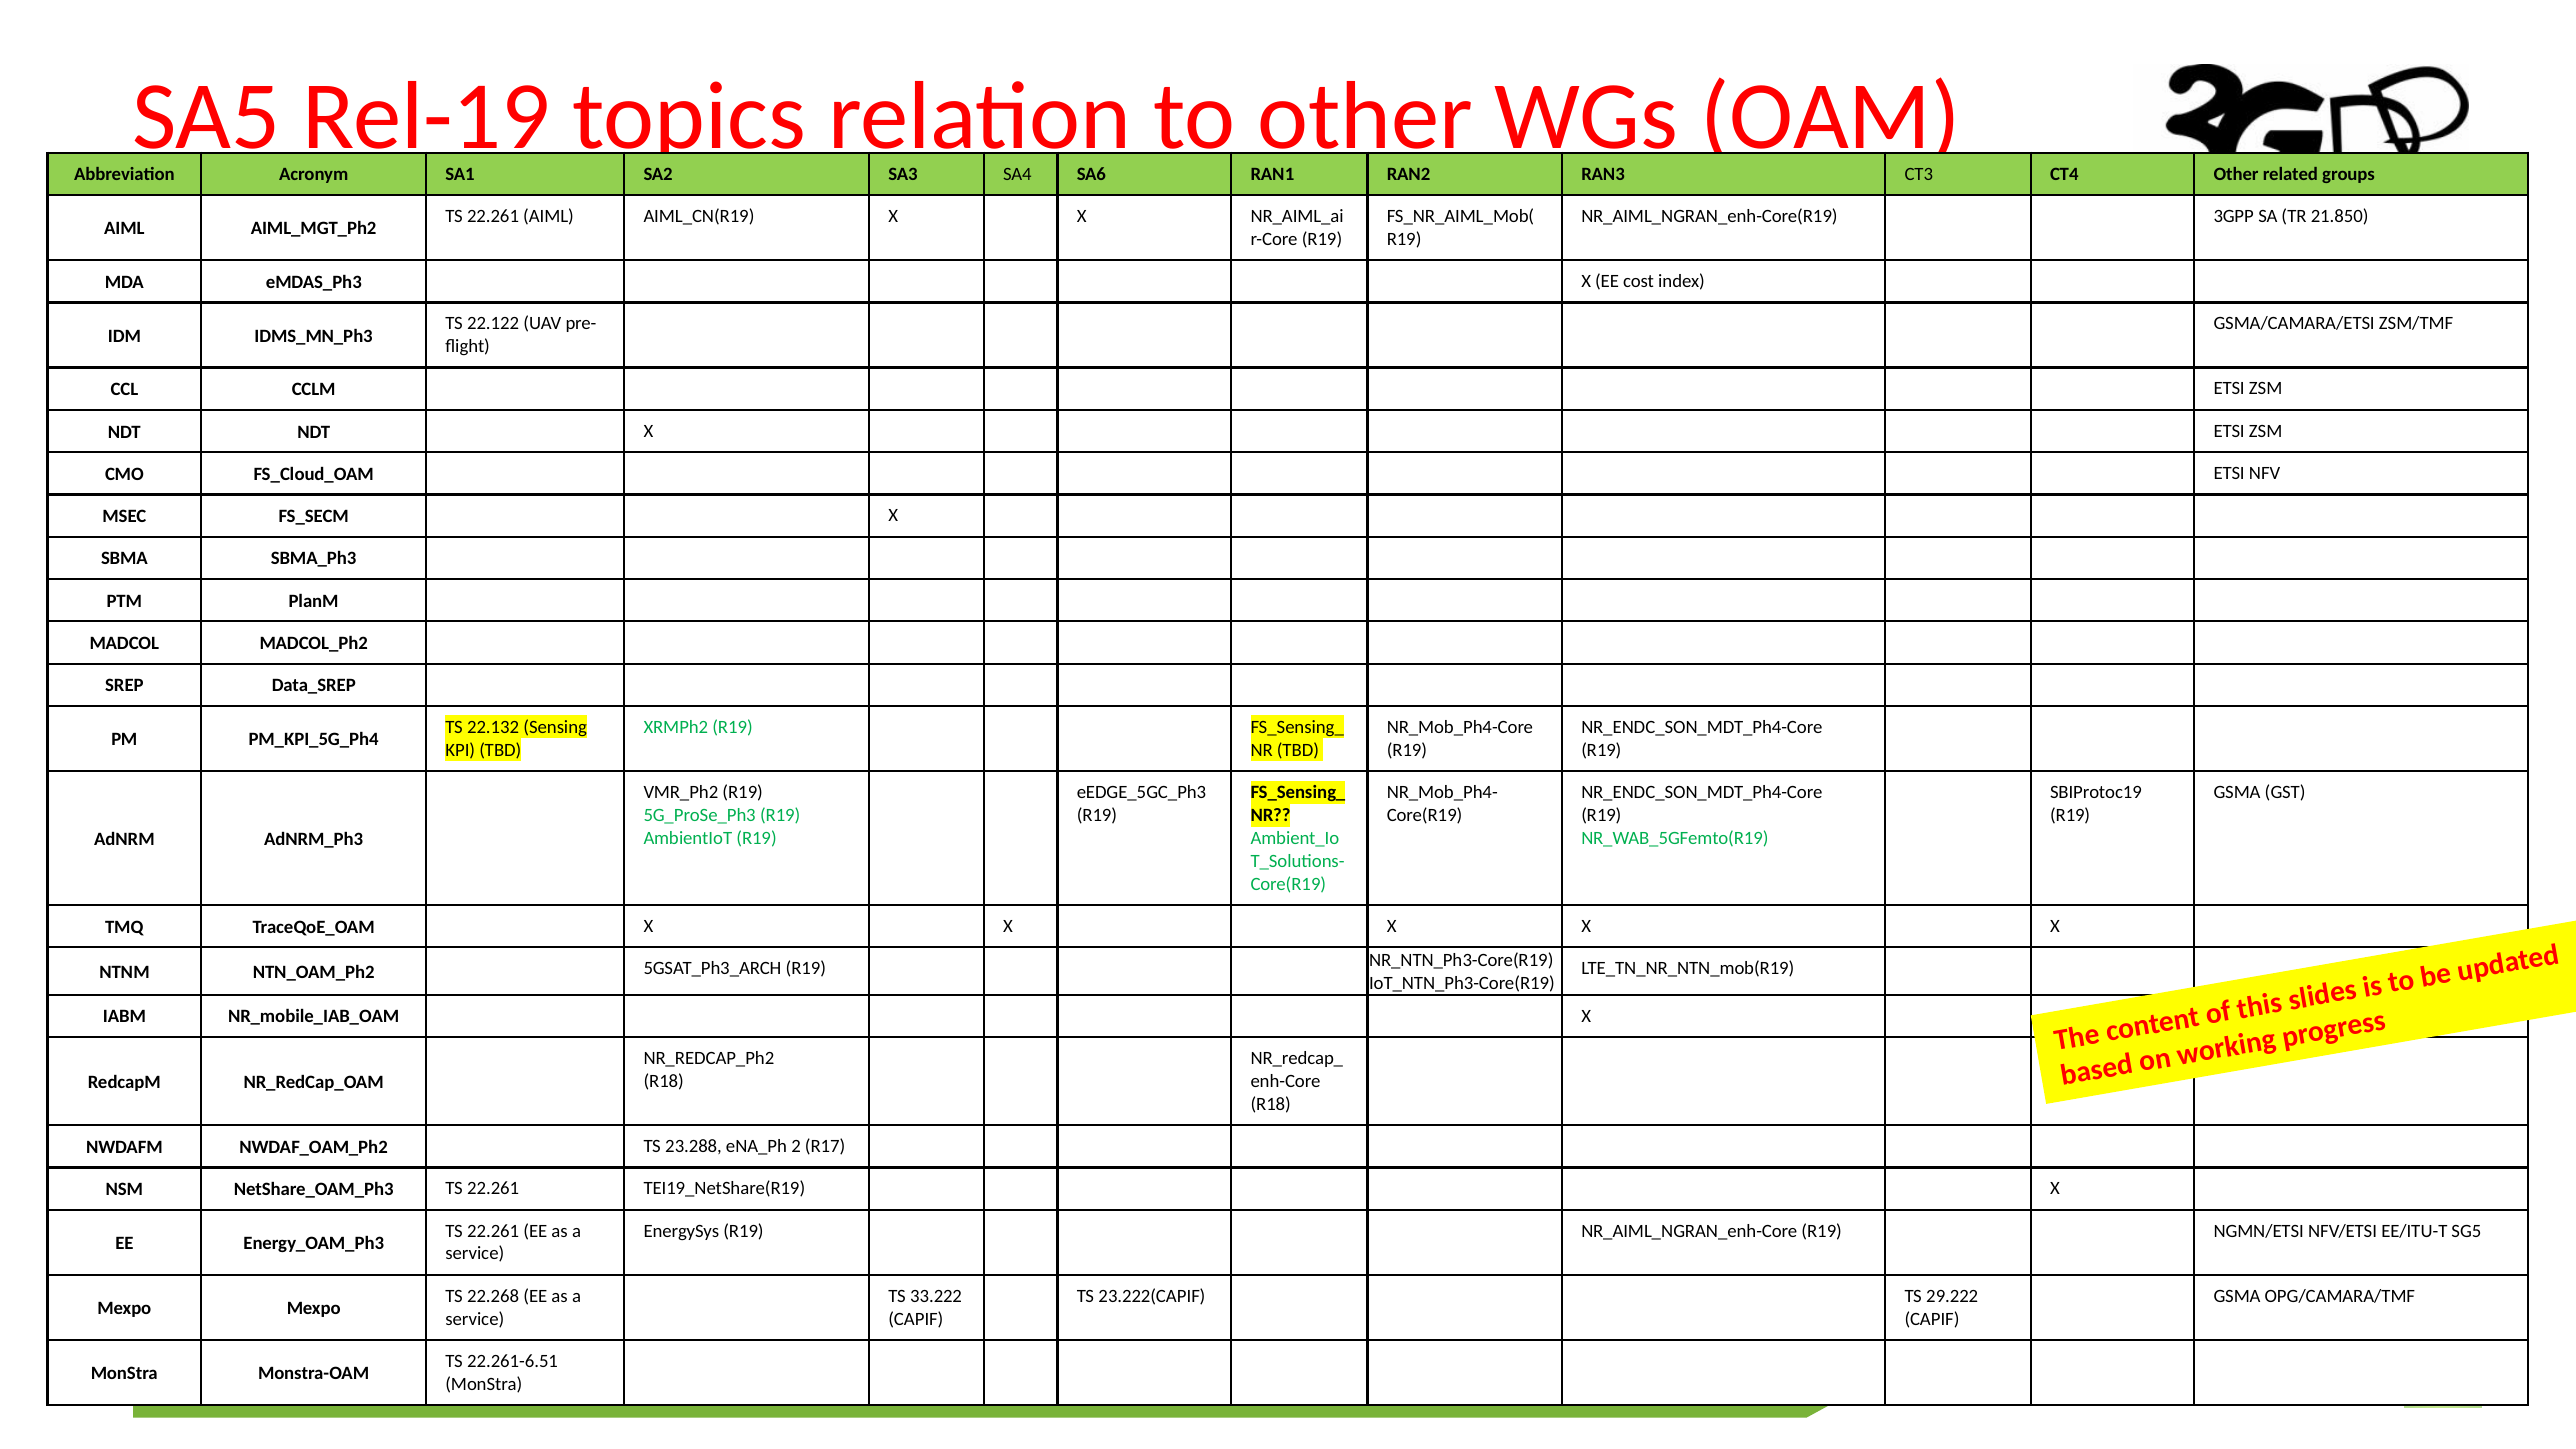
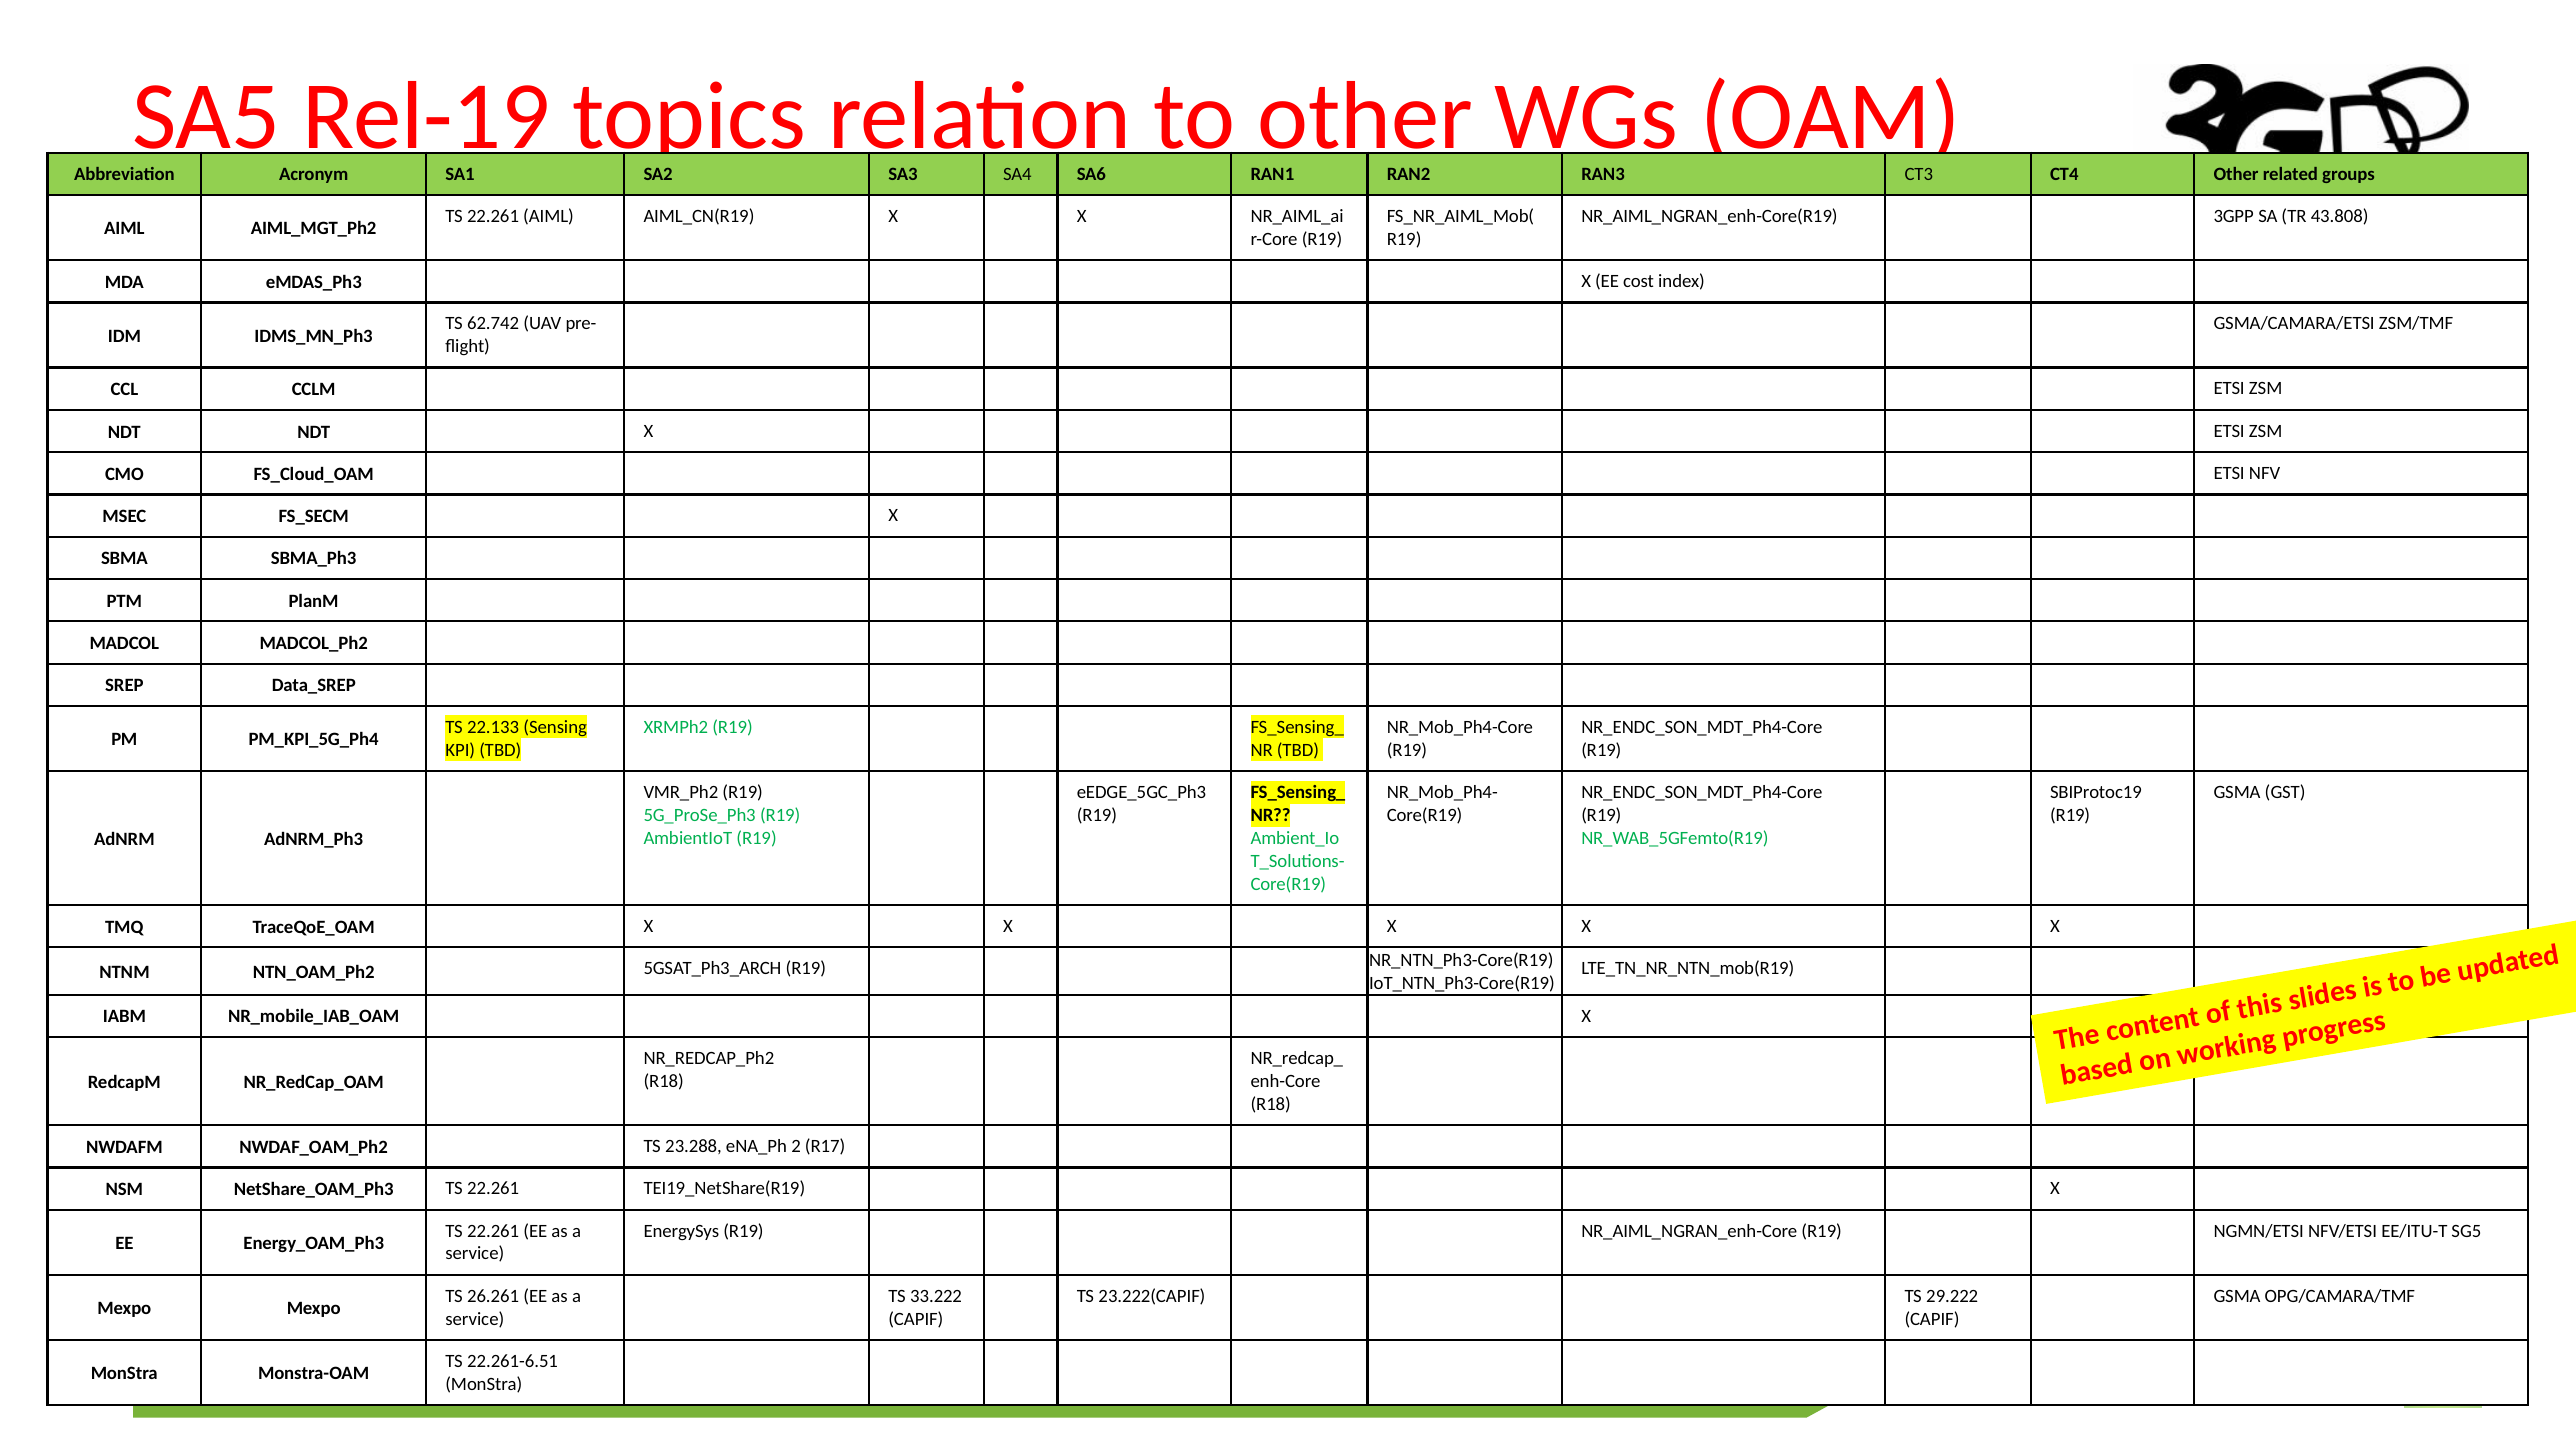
21.850: 21.850 -> 43.808
22.122: 22.122 -> 62.742
22.132: 22.132 -> 22.133
22.268: 22.268 -> 26.261
